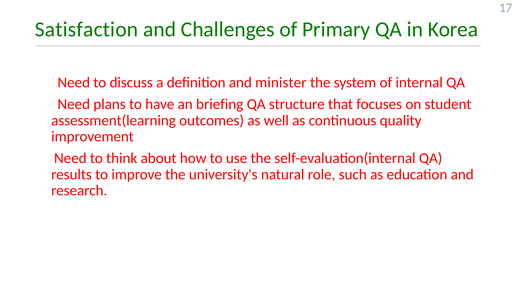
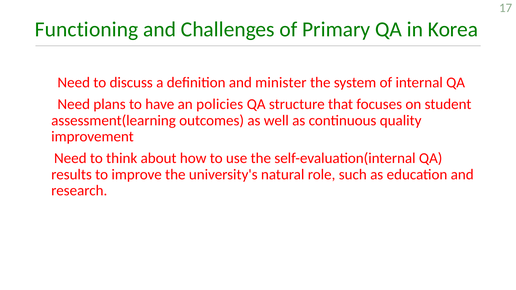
Satisfaction: Satisfaction -> Functioning
briefing: briefing -> policies
